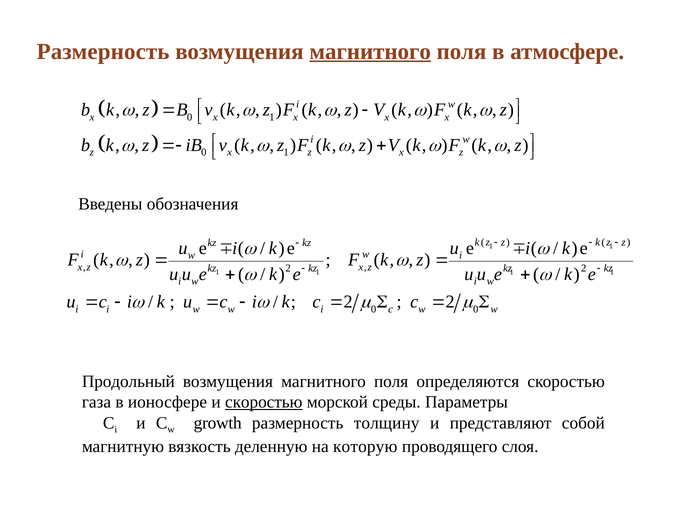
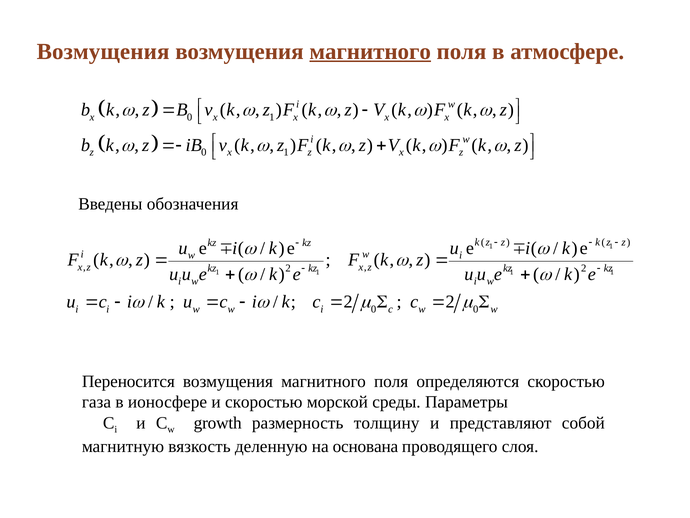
Размерность at (103, 51): Размерность -> Возмущения
Продольный: Продольный -> Переносится
скоростью at (264, 402) underline: present -> none
которую: которую -> основана
